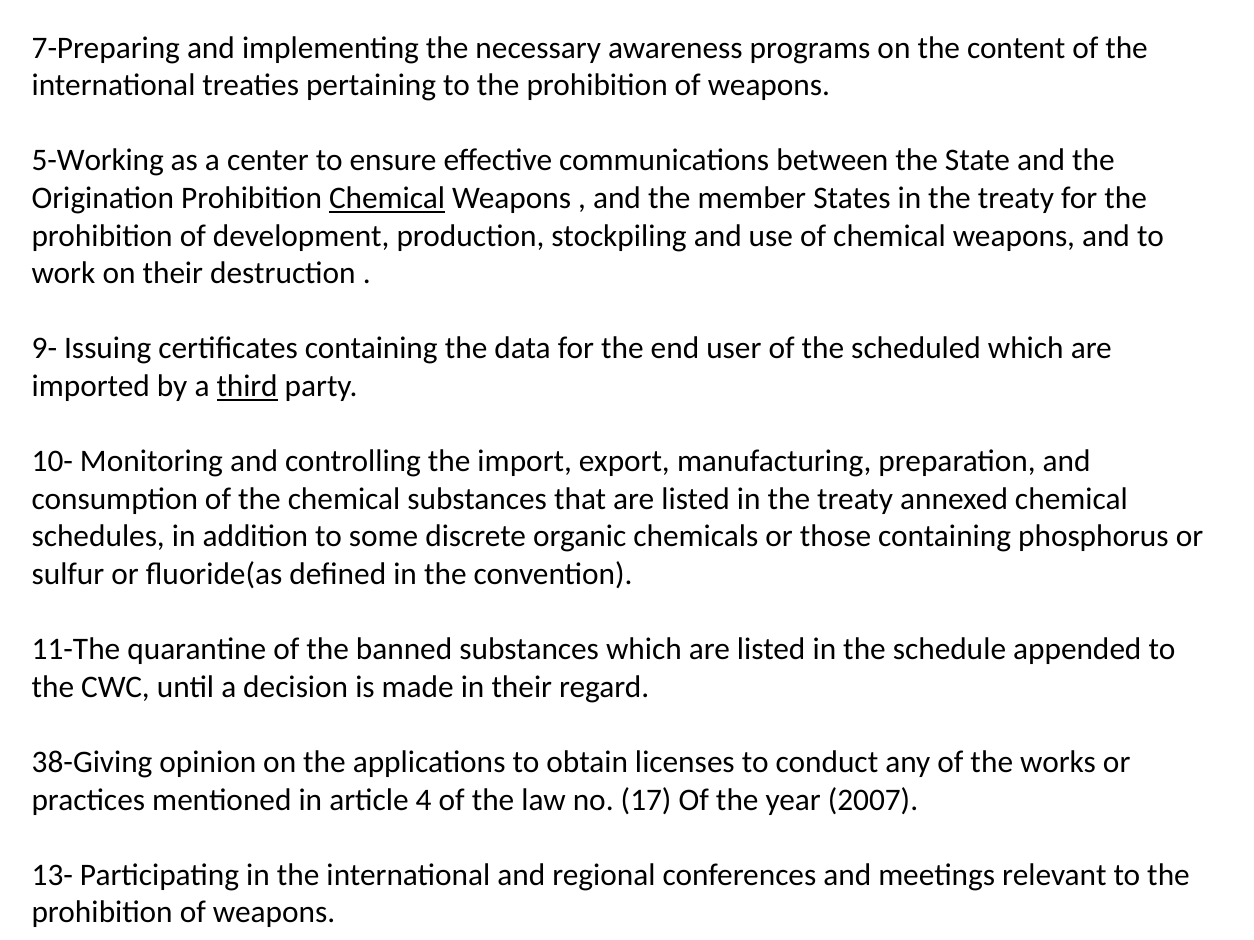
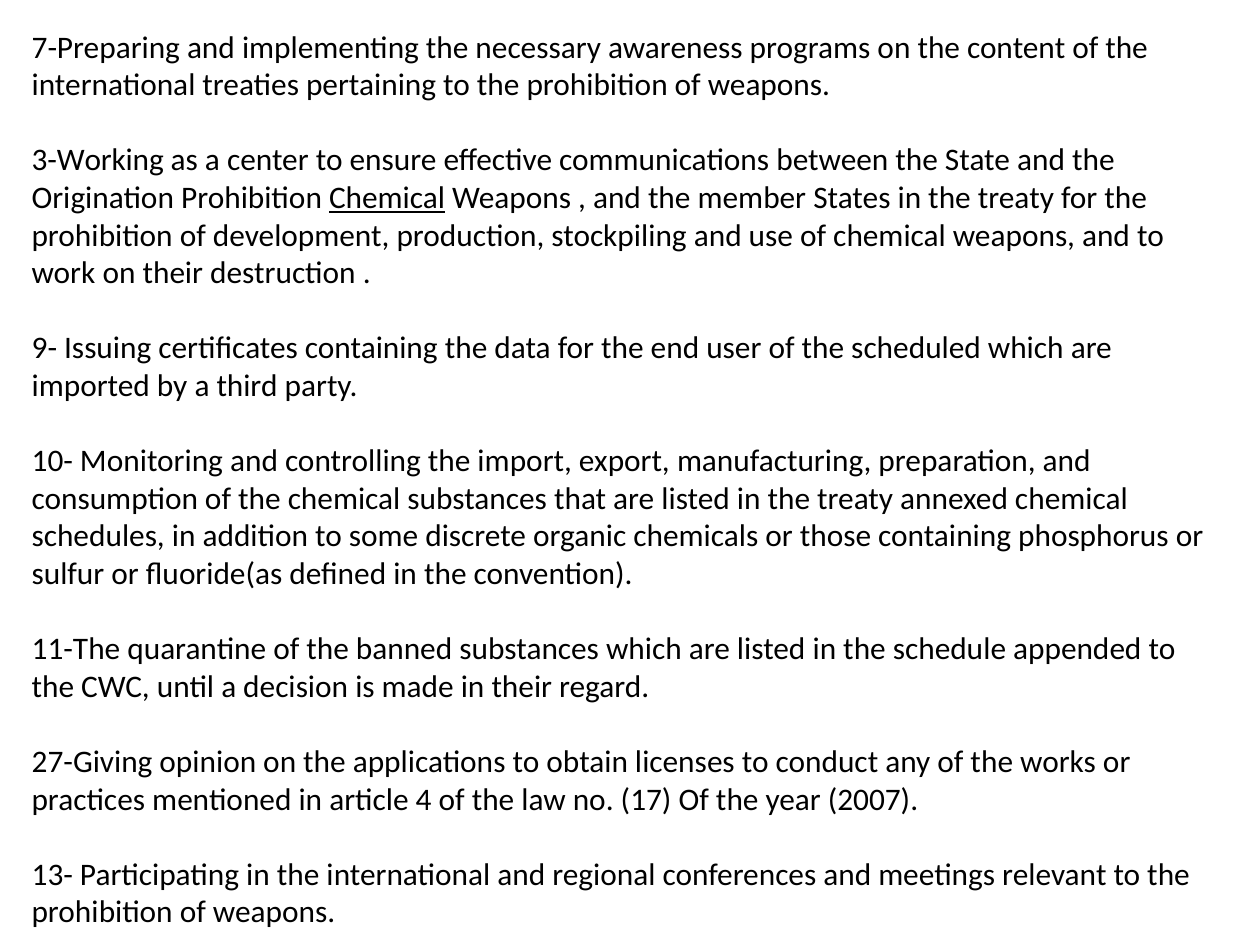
5-Working: 5-Working -> 3-Working
third underline: present -> none
38-Giving: 38-Giving -> 27-Giving
